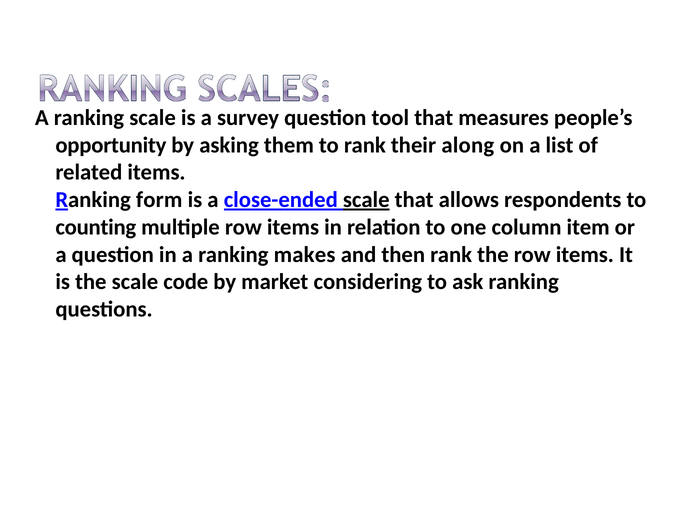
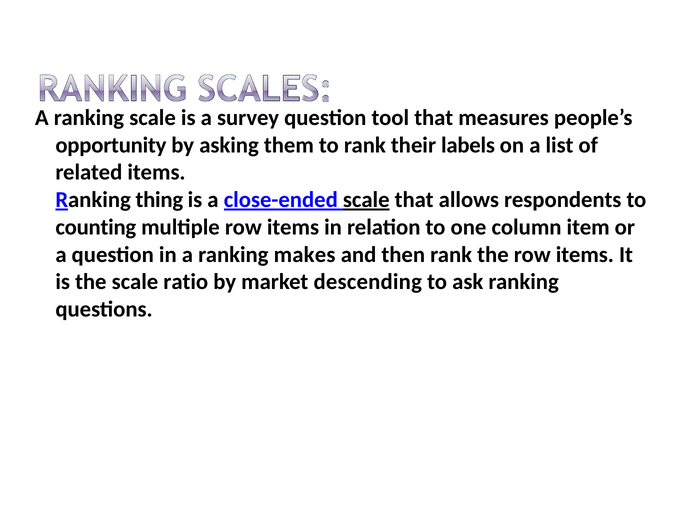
along: along -> labels
form: form -> thing
code: code -> ratio
considering: considering -> descending
